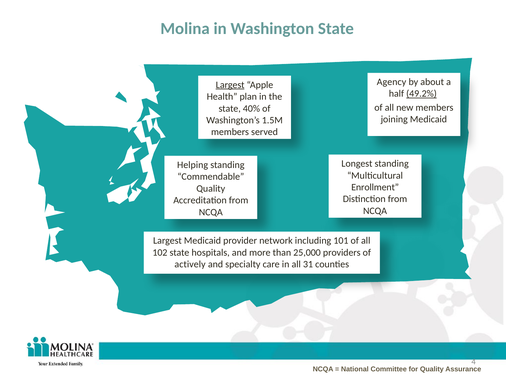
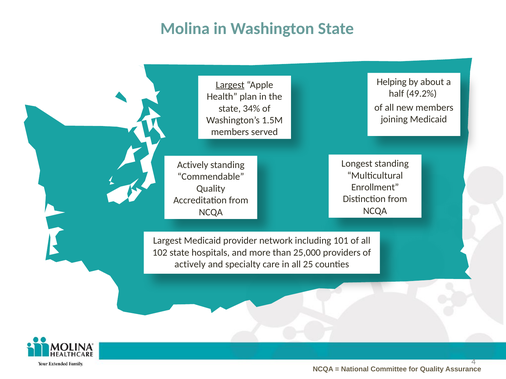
Agency: Agency -> Helping
49.2% underline: present -> none
40%: 40% -> 34%
Helping at (193, 165): Helping -> Actively
31: 31 -> 25
